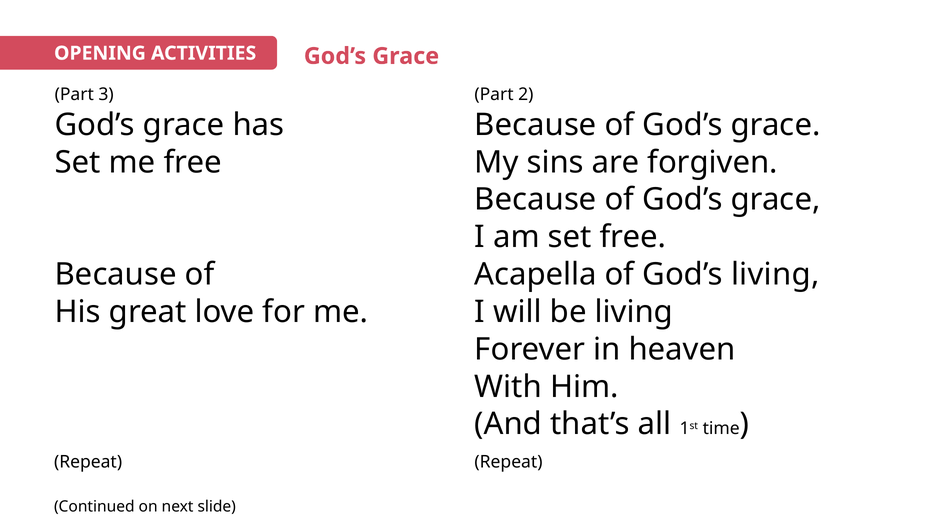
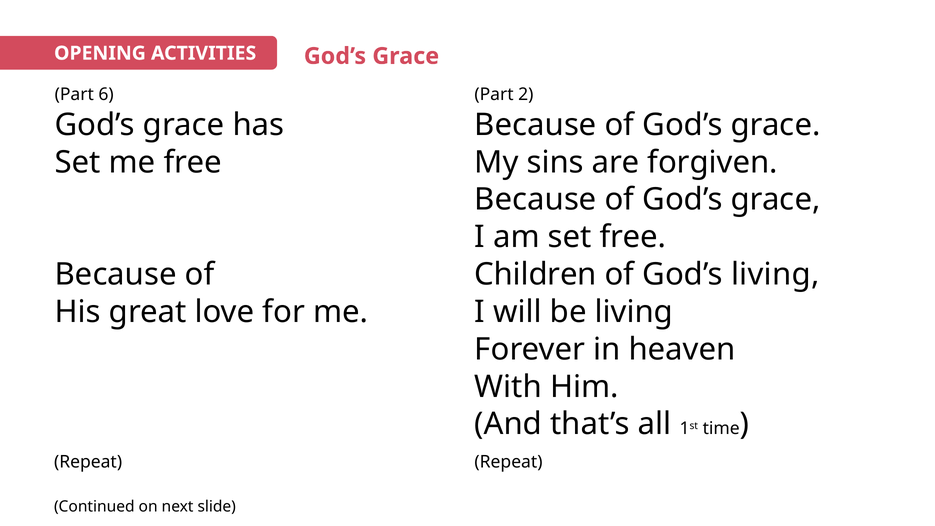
3: 3 -> 6
Acapella: Acapella -> Children
